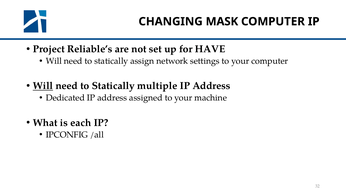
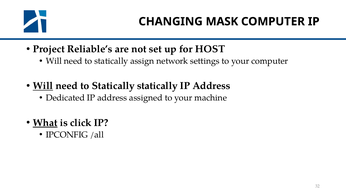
HAVE: HAVE -> HOST
Statically multiple: multiple -> statically
What underline: none -> present
each: each -> click
